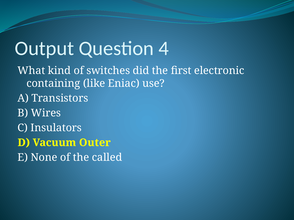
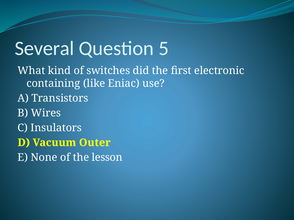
Output: Output -> Several
4: 4 -> 5
called: called -> lesson
